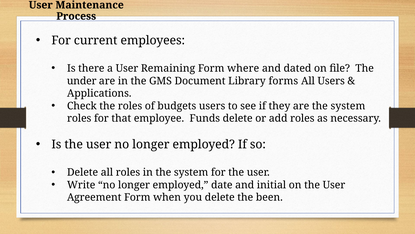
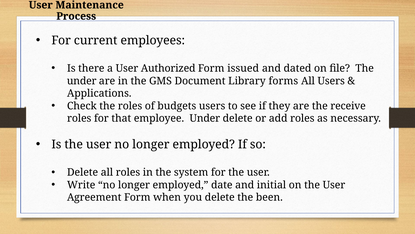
Remaining: Remaining -> Authorized
where: where -> issued
are the system: system -> receive
employee Funds: Funds -> Under
